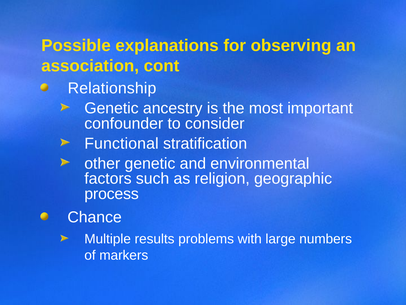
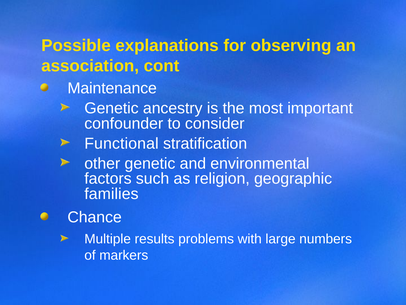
Relationship: Relationship -> Maintenance
process: process -> families
